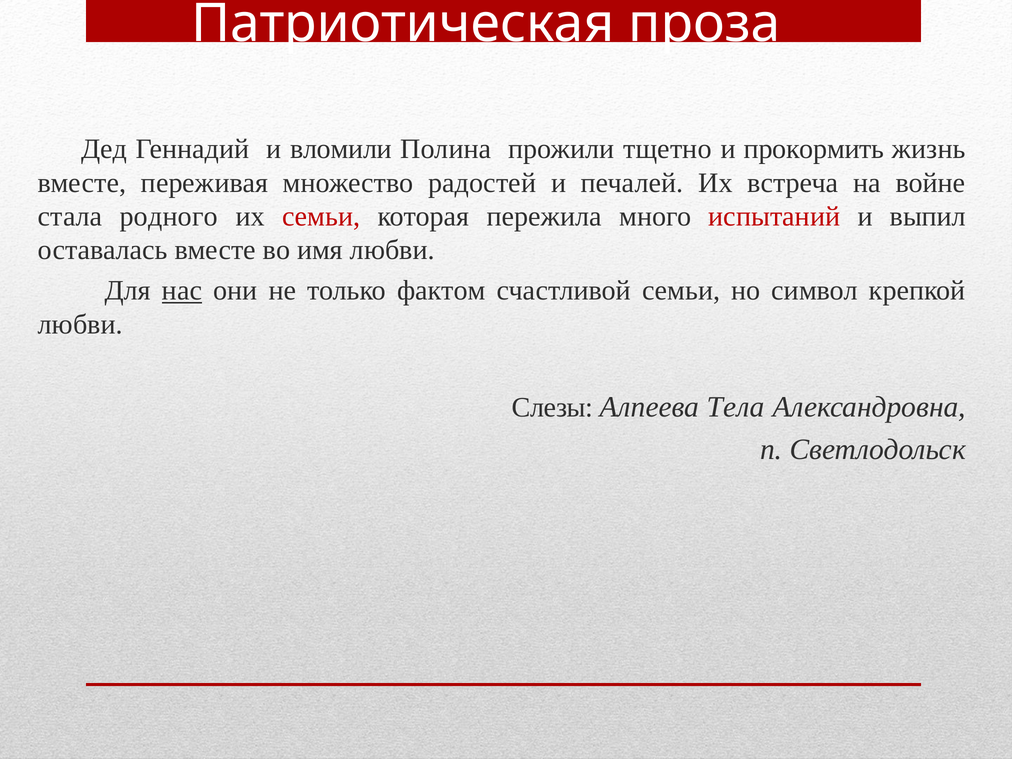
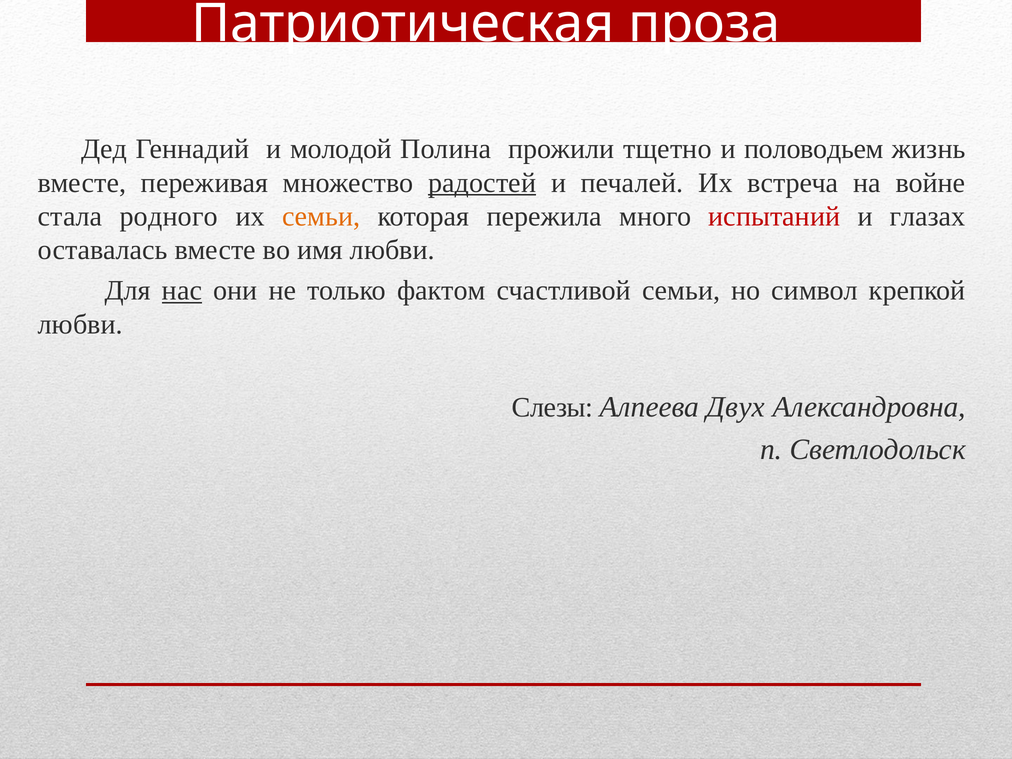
вломили: вломили -> молодой
прокормить: прокормить -> половодьем
радостей underline: none -> present
семьи at (321, 216) colour: red -> orange
выпил: выпил -> глазах
Тела: Тела -> Двух
